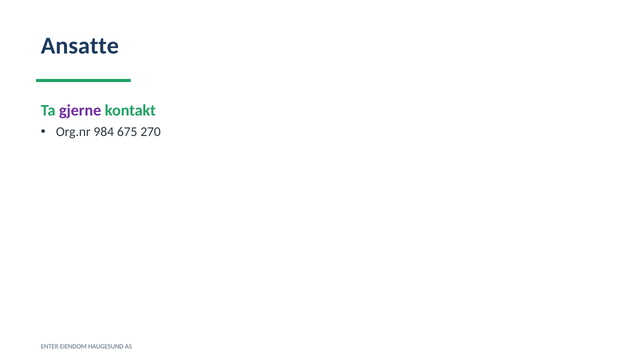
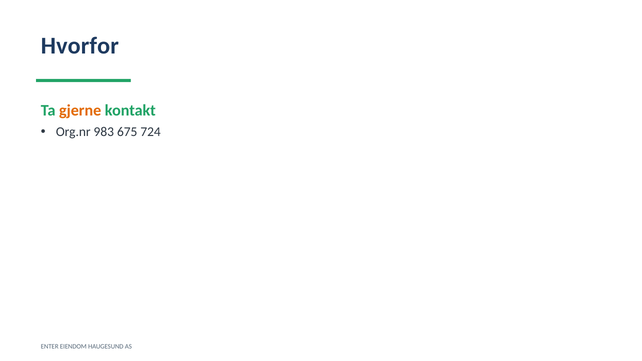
Ansatte: Ansatte -> Hvorfor
gjerne colour: purple -> orange
984: 984 -> 983
270: 270 -> 724
